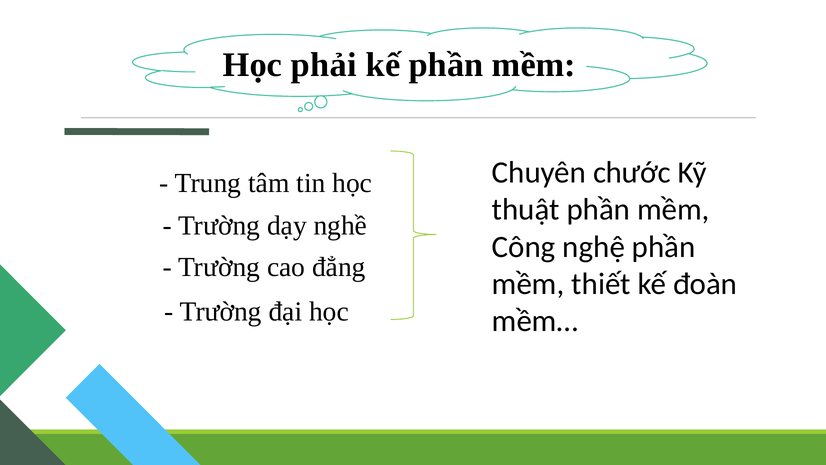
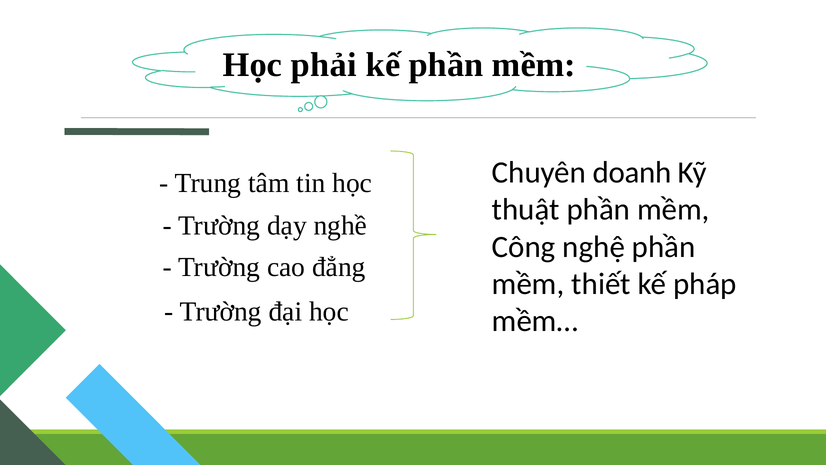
chước: chước -> doanh
đoàn: đoàn -> pháp
